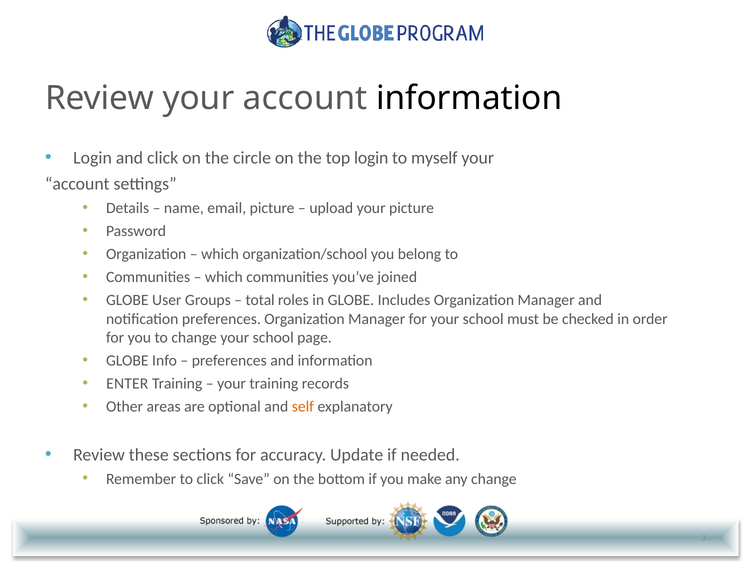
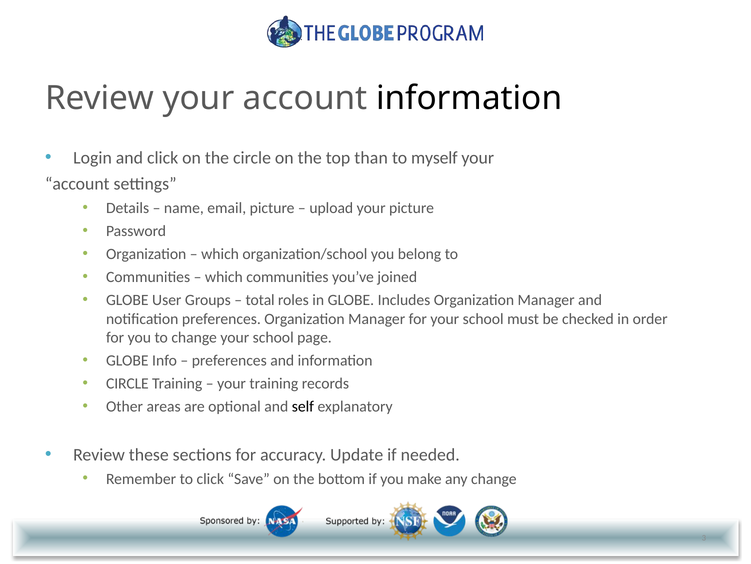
top login: login -> than
ENTER at (127, 383): ENTER -> CIRCLE
self colour: orange -> black
